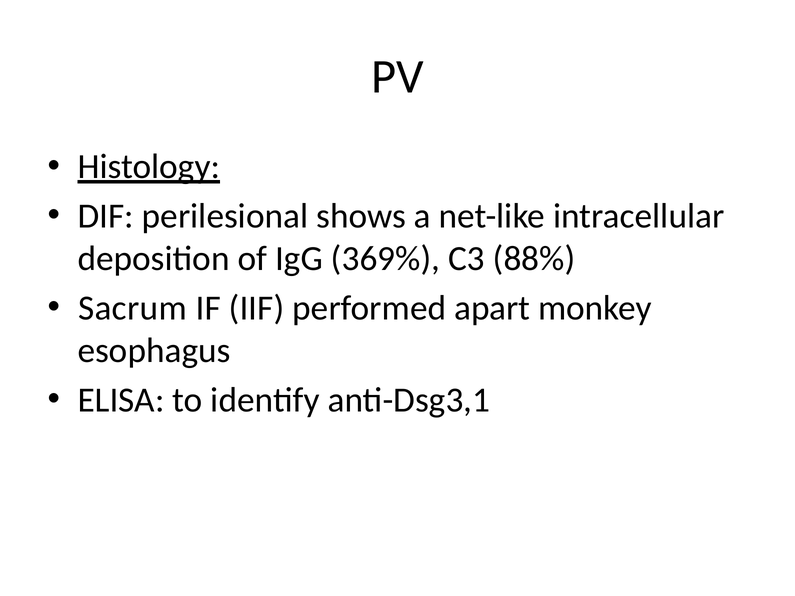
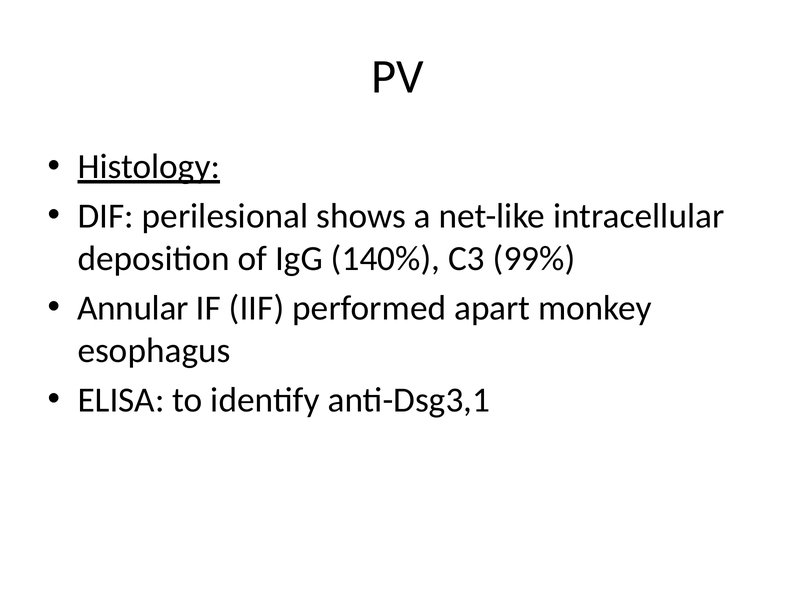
369%: 369% -> 140%
88%: 88% -> 99%
Sacrum: Sacrum -> Annular
